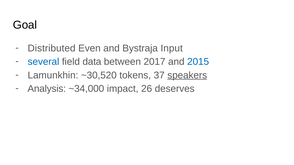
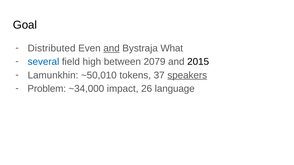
and at (112, 48) underline: none -> present
Input: Input -> What
data: data -> high
2017: 2017 -> 2079
2015 colour: blue -> black
~30,520: ~30,520 -> ~50,010
Analysis: Analysis -> Problem
deserves: deserves -> language
